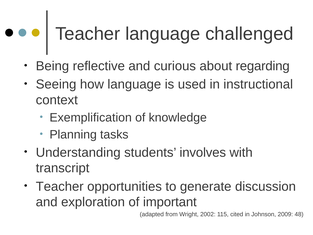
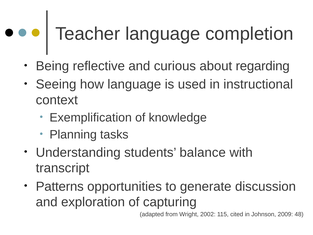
challenged: challenged -> completion
involves: involves -> balance
Teacher at (60, 186): Teacher -> Patterns
important: important -> capturing
